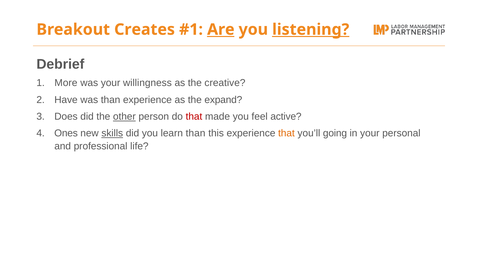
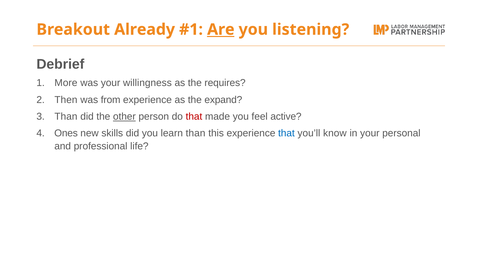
Creates: Creates -> Already
listening underline: present -> none
creative: creative -> requires
Have: Have -> Then
was than: than -> from
Does at (66, 117): Does -> Than
skills underline: present -> none
that at (286, 133) colour: orange -> blue
going: going -> know
